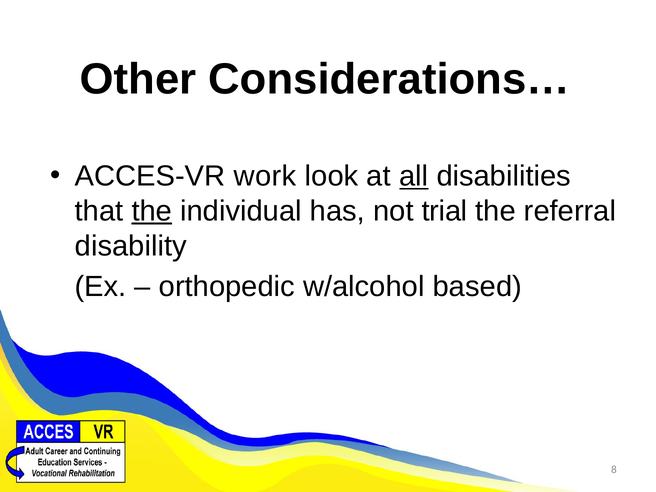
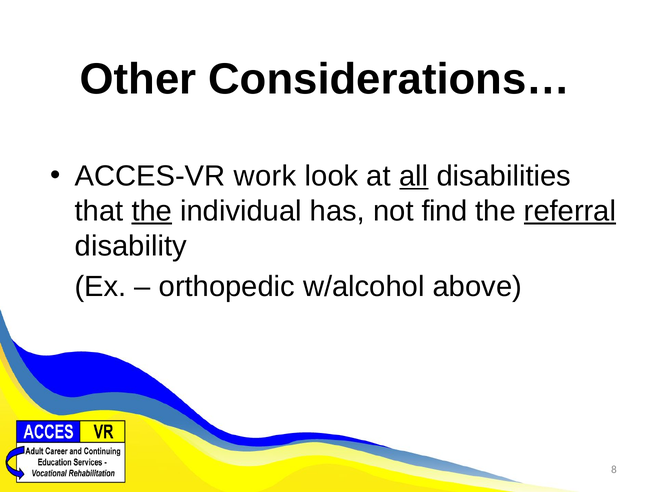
trial: trial -> find
referral underline: none -> present
based: based -> above
